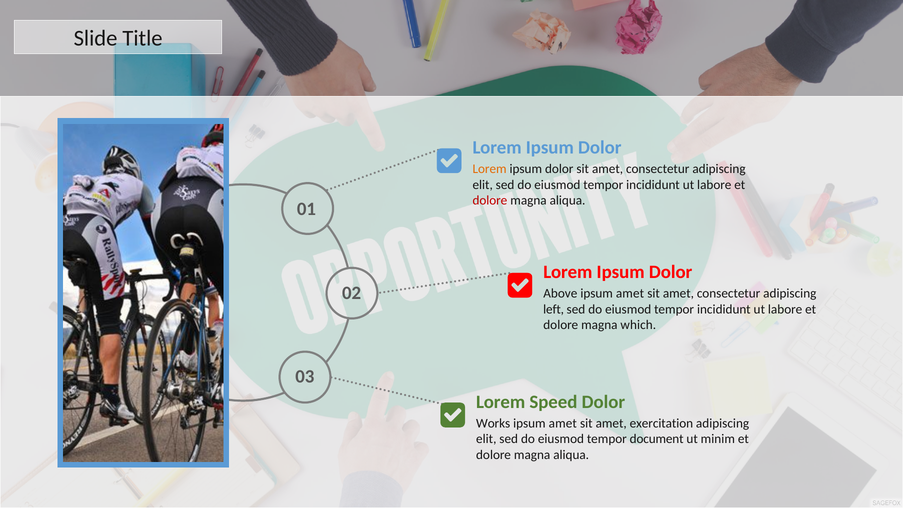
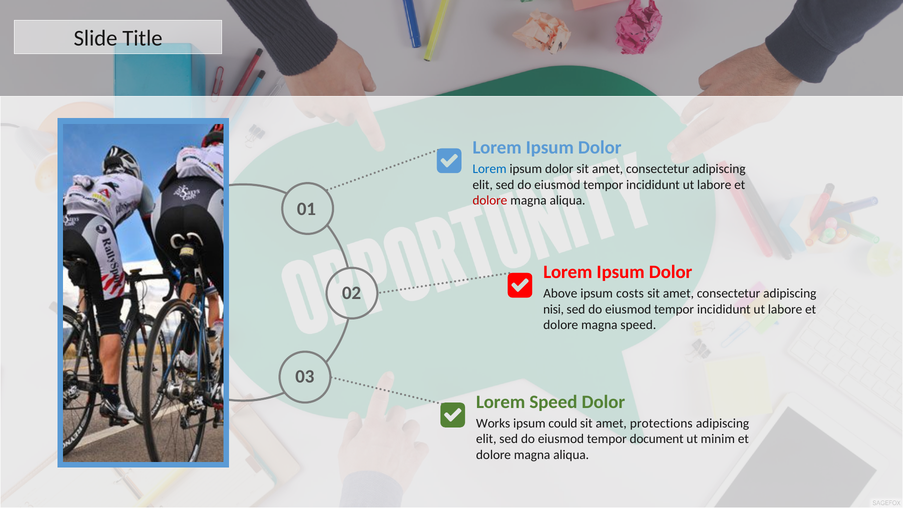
Lorem at (490, 169) colour: orange -> blue
amet at (630, 293): amet -> costs
left: left -> nisi
magna which: which -> speed
amet at (563, 423): amet -> could
exercitation: exercitation -> protections
